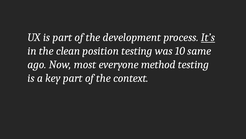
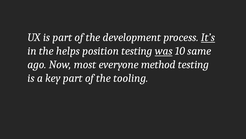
clean: clean -> helps
was underline: none -> present
context: context -> tooling
